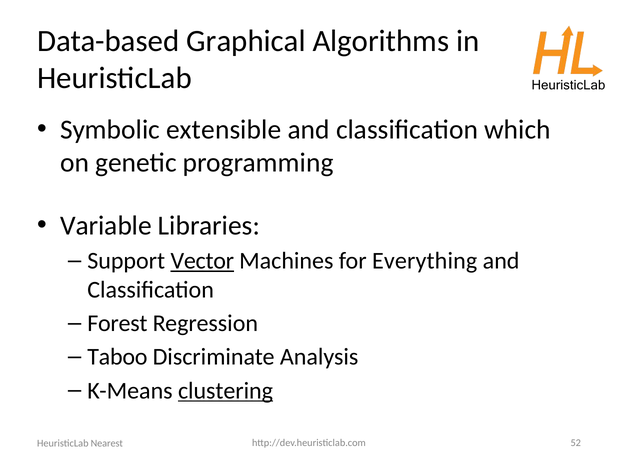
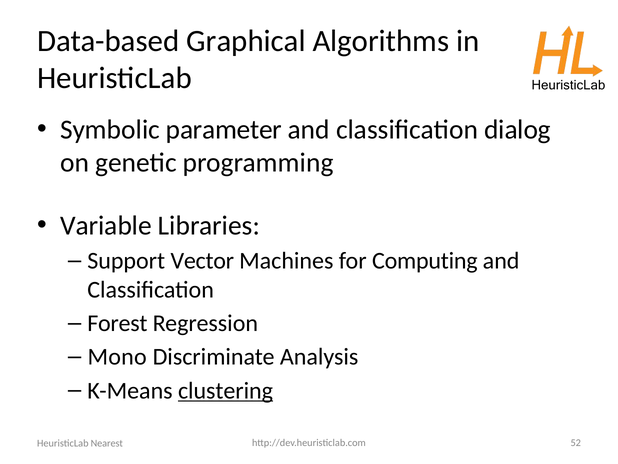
extensible: extensible -> parameter
which: which -> dialog
Vector underline: present -> none
Everything: Everything -> Computing
Taboo: Taboo -> Mono
